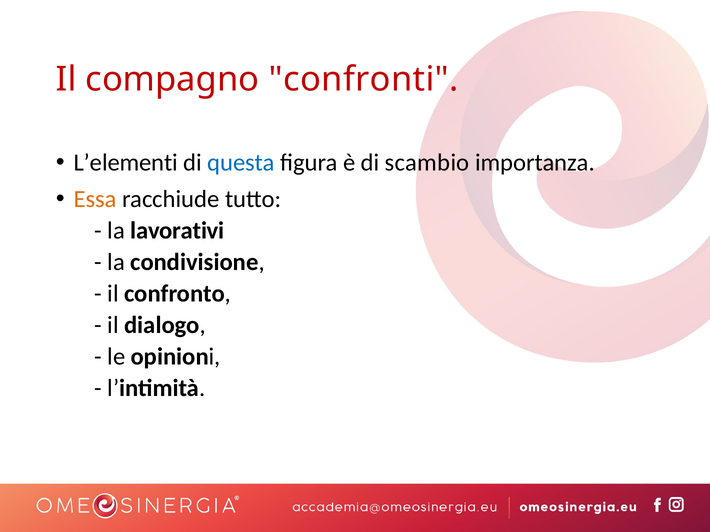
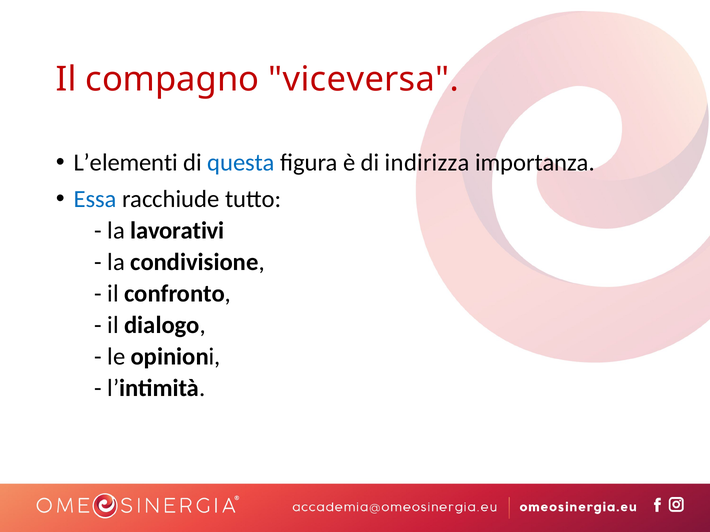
confronti: confronti -> viceversa
scambio: scambio -> indirizza
Essa colour: orange -> blue
